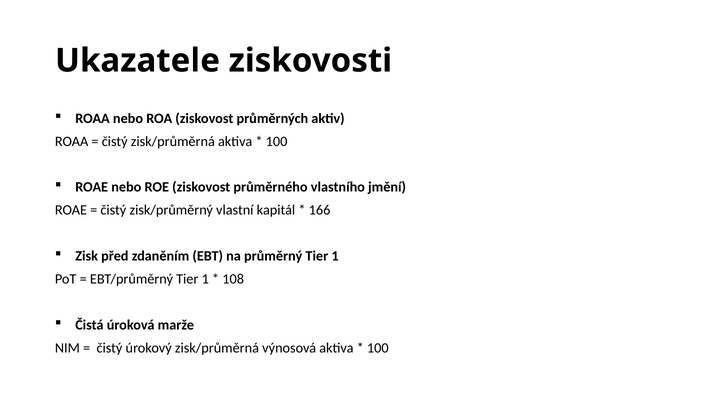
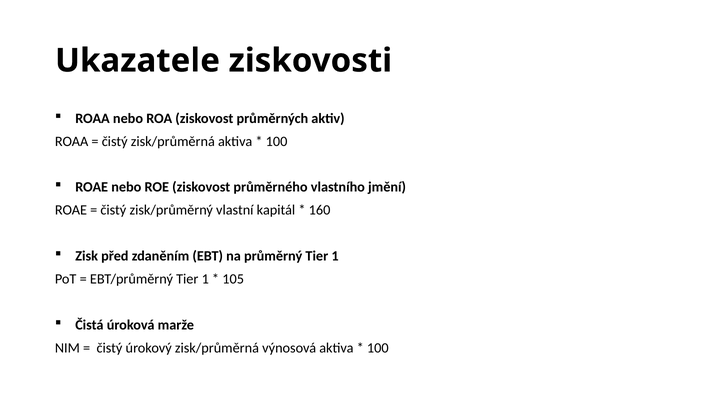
166: 166 -> 160
108: 108 -> 105
